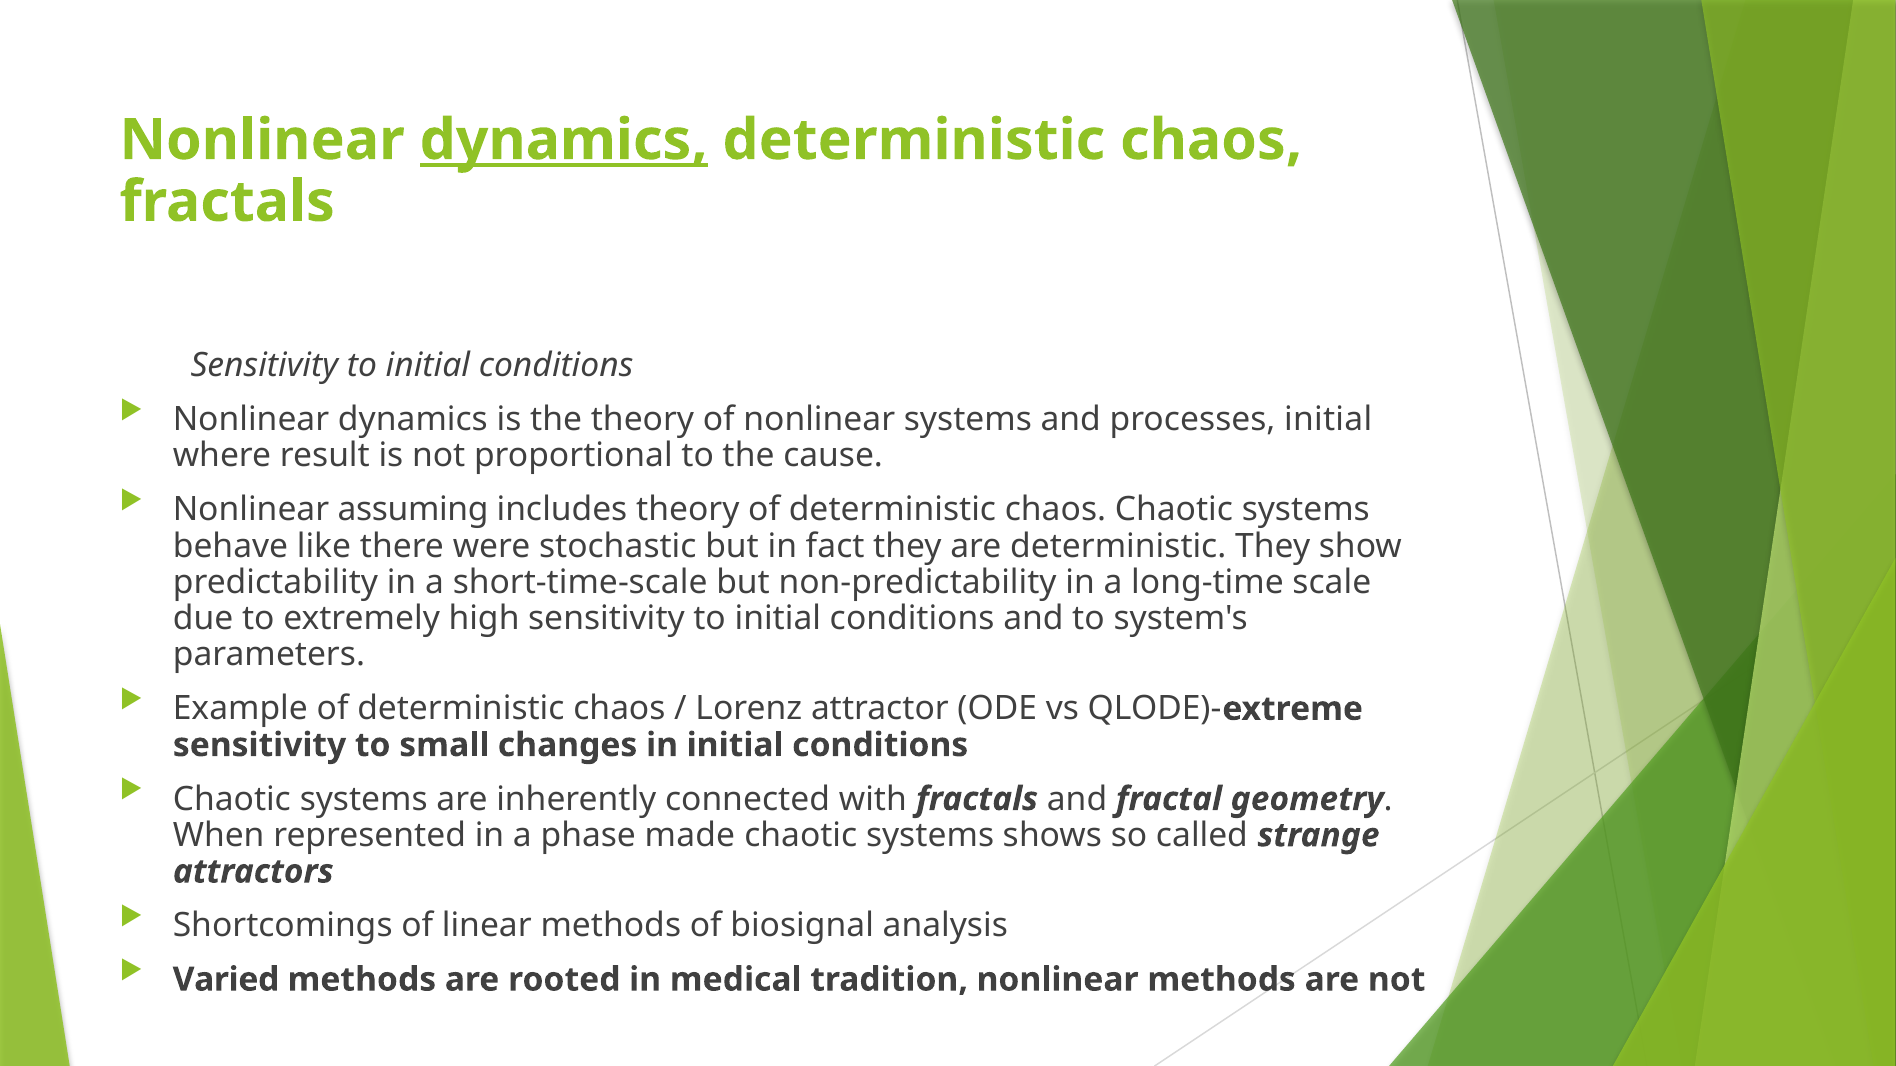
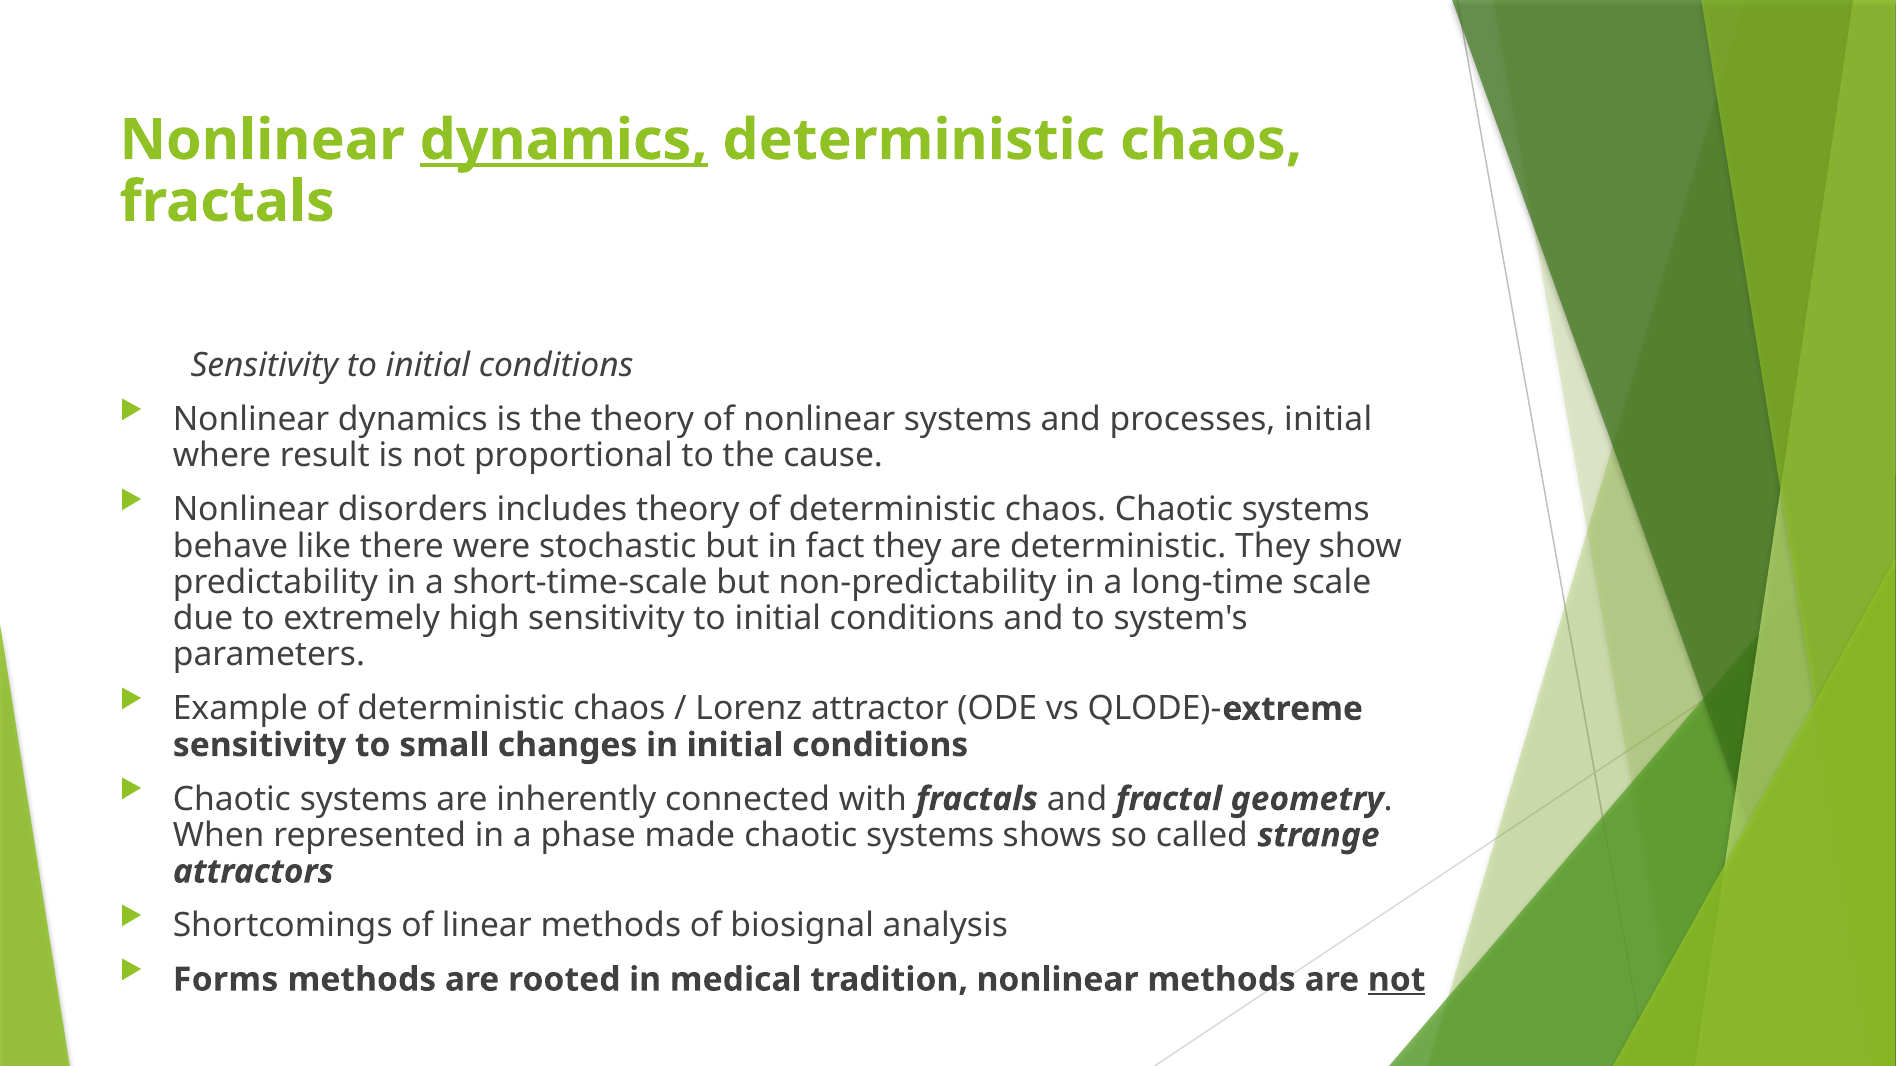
assuming: assuming -> disorders
Varied: Varied -> Forms
not at (1397, 980) underline: none -> present
